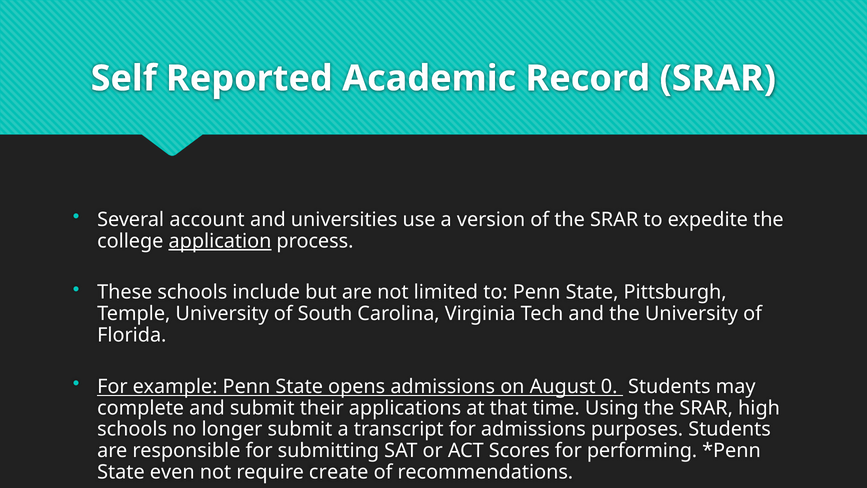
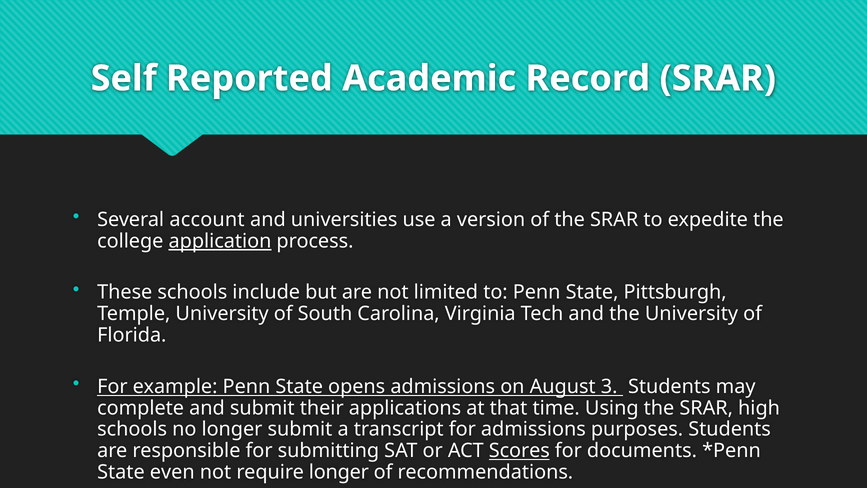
0: 0 -> 3
Scores underline: none -> present
performing: performing -> documents
require create: create -> longer
